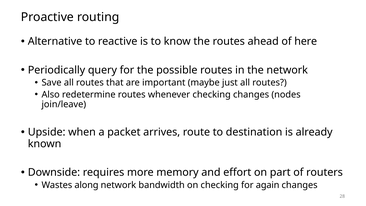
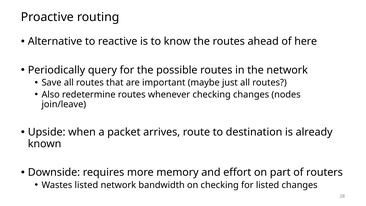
Wastes along: along -> listed
for again: again -> listed
